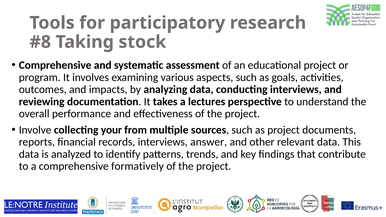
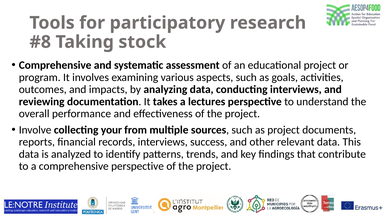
answer: answer -> success
comprehensive formatively: formatively -> perspective
